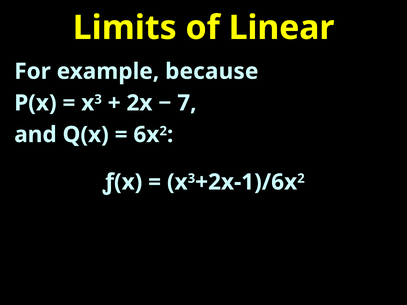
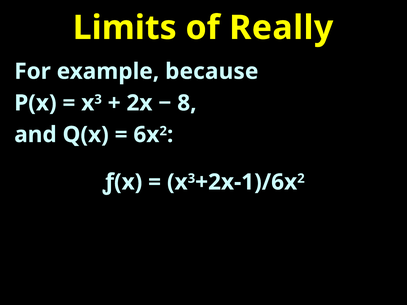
Linear: Linear -> Really
7: 7 -> 8
